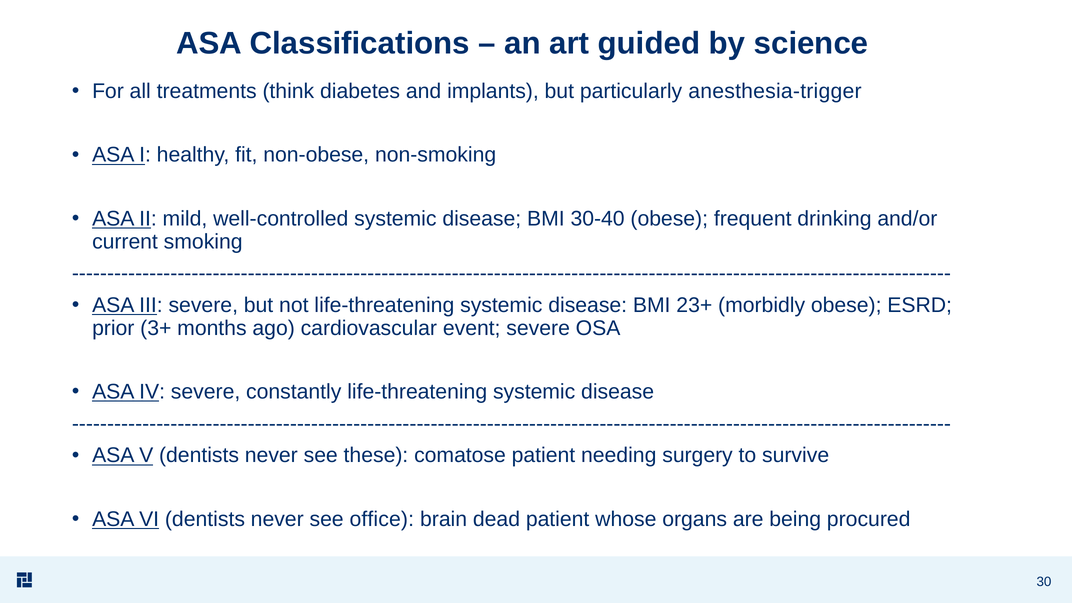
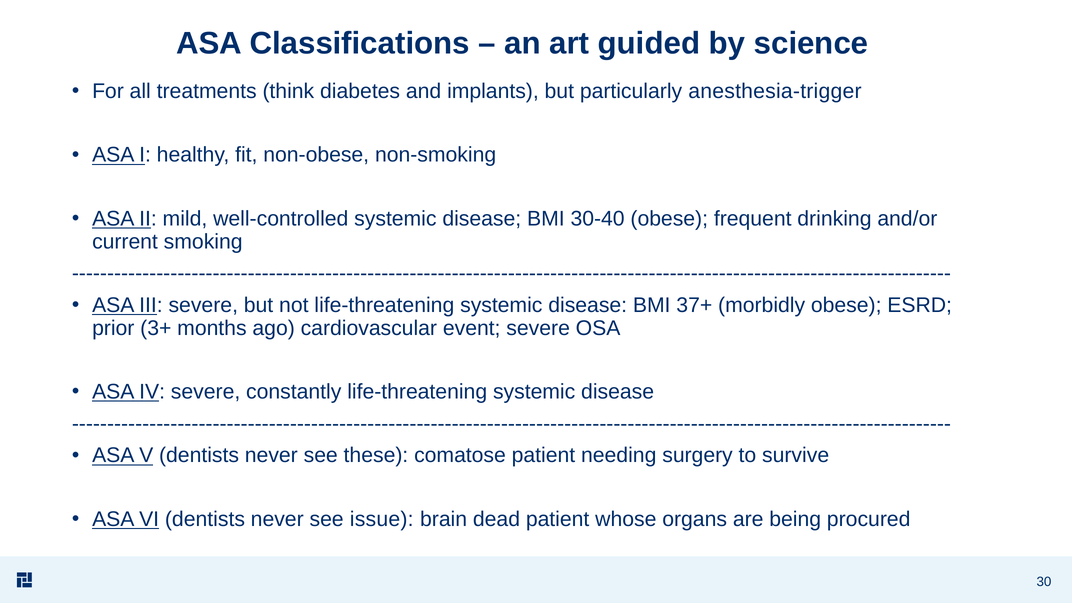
23+: 23+ -> 37+
office: office -> issue
